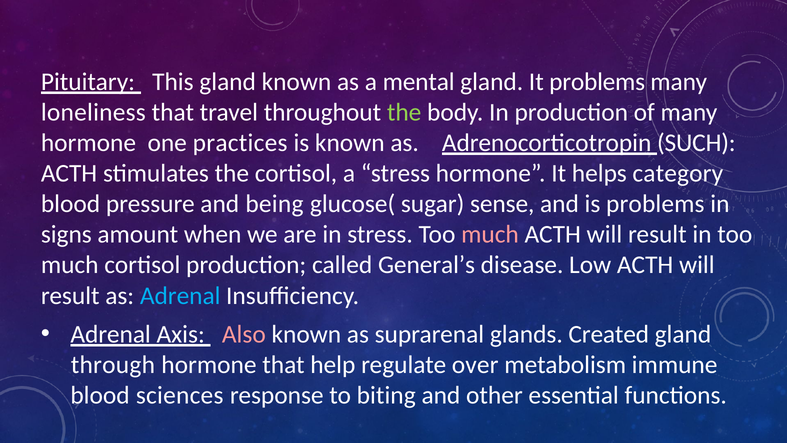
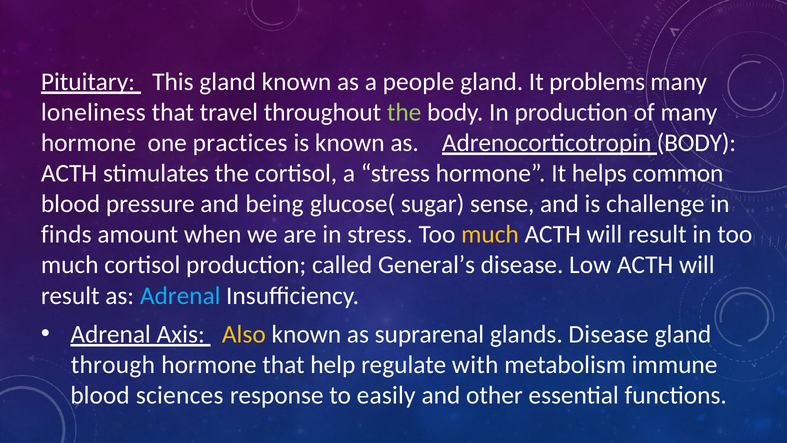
mental: mental -> people
SUCH at (696, 143): SUCH -> BODY
category: category -> common
is problems: problems -> challenge
signs: signs -> finds
much at (490, 234) colour: pink -> yellow
Also colour: pink -> yellow
glands Created: Created -> Disease
over: over -> with
biting: biting -> easily
